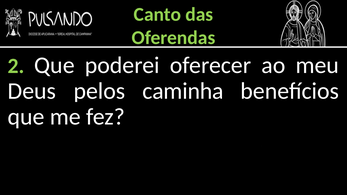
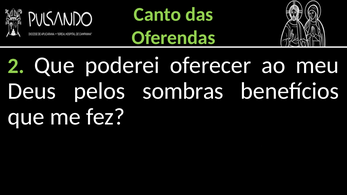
caminha: caminha -> sombras
